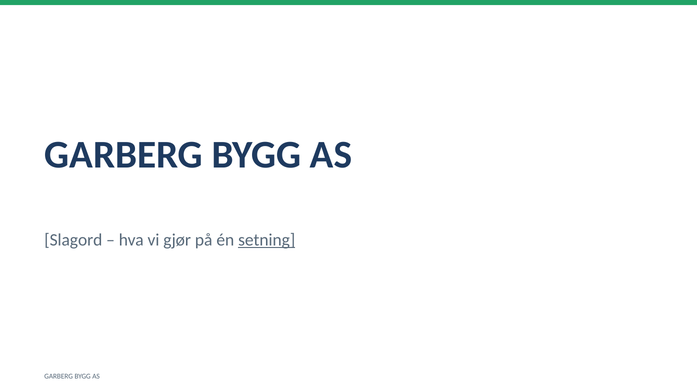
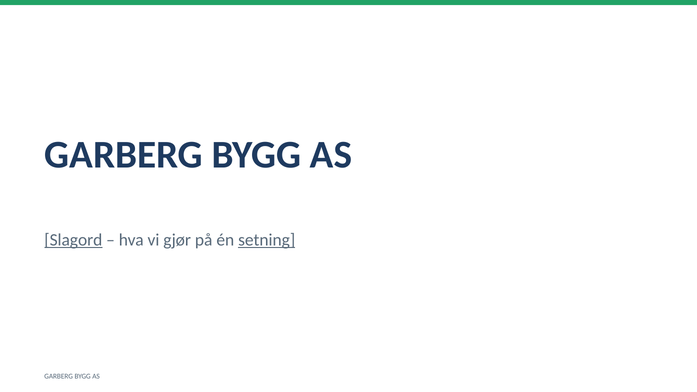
Slagord underline: none -> present
